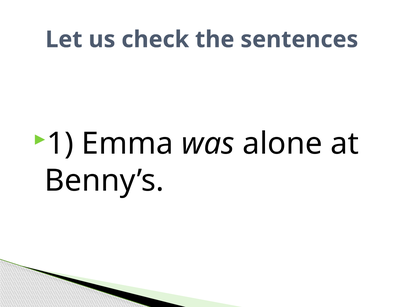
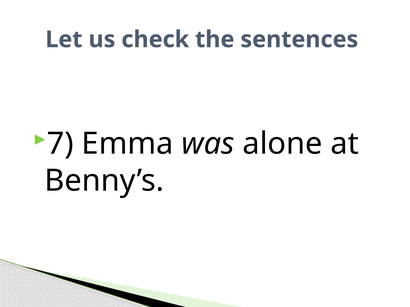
1: 1 -> 7
